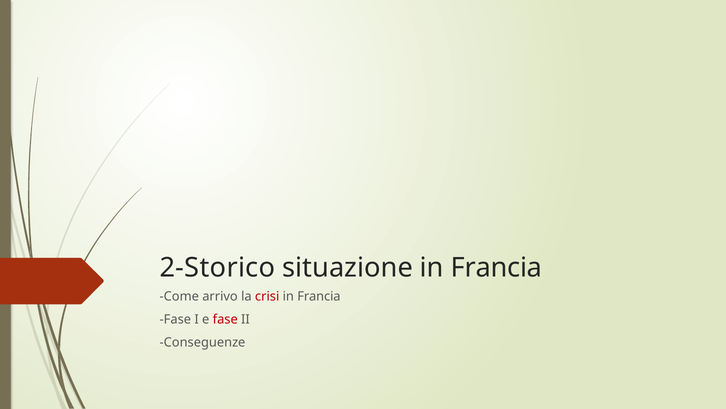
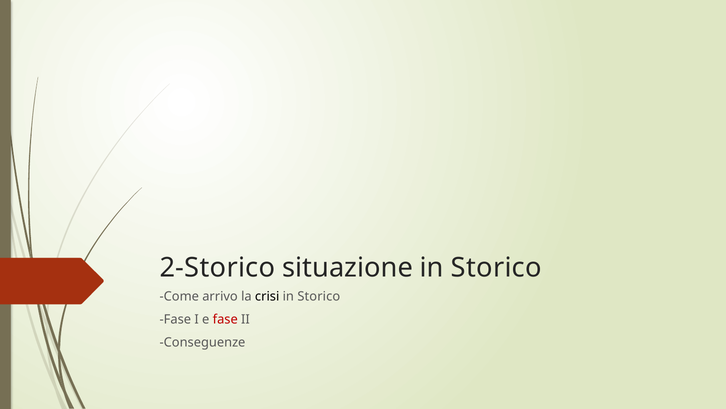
situazione in Francia: Francia -> Storico
crisi colour: red -> black
Francia at (319, 296): Francia -> Storico
